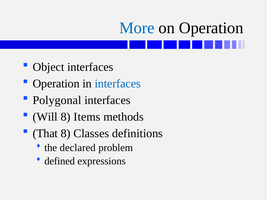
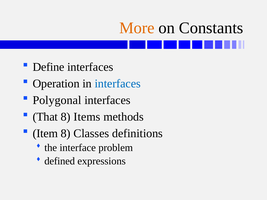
More colour: blue -> orange
on Operation: Operation -> Constants
Object: Object -> Define
Will: Will -> That
That: That -> Item
declared: declared -> interface
